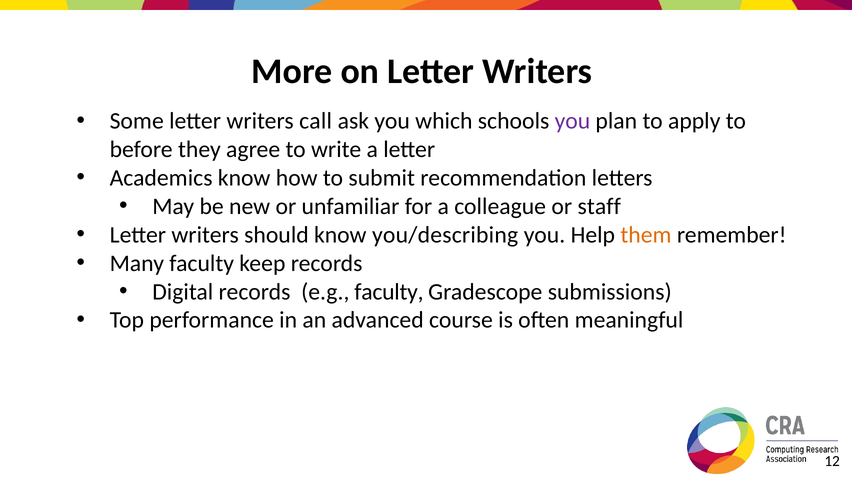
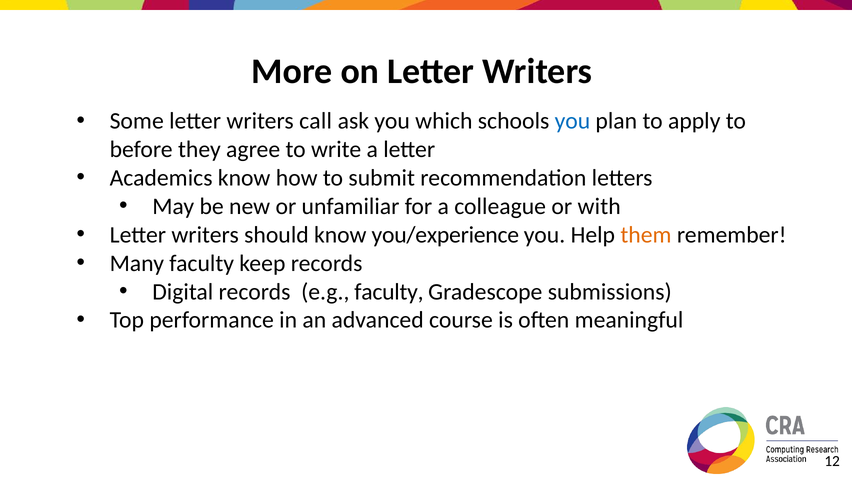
you at (572, 121) colour: purple -> blue
staff: staff -> with
you/describing: you/describing -> you/experience
